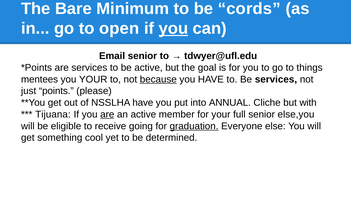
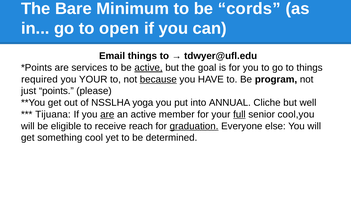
you at (173, 29) underline: present -> none
Email senior: senior -> things
active at (148, 68) underline: none -> present
mentees: mentees -> required
Be services: services -> program
NSSLHA have: have -> yoga
with: with -> well
full underline: none -> present
else,you: else,you -> cool,you
going: going -> reach
